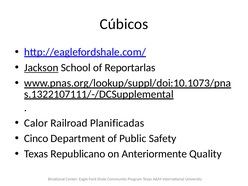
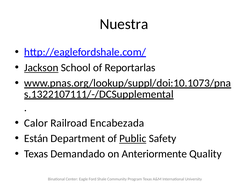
Cúbicos: Cúbicos -> Nuestra
Planificadas: Planificadas -> Encabezada
Cinco: Cinco -> Están
Public underline: none -> present
Republicano: Republicano -> Demandado
